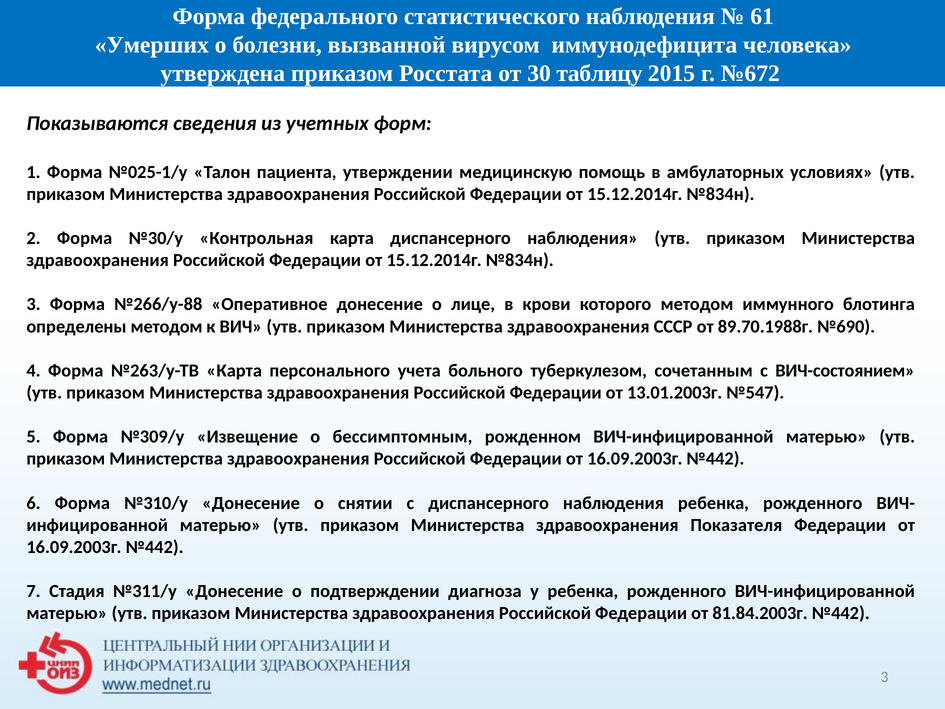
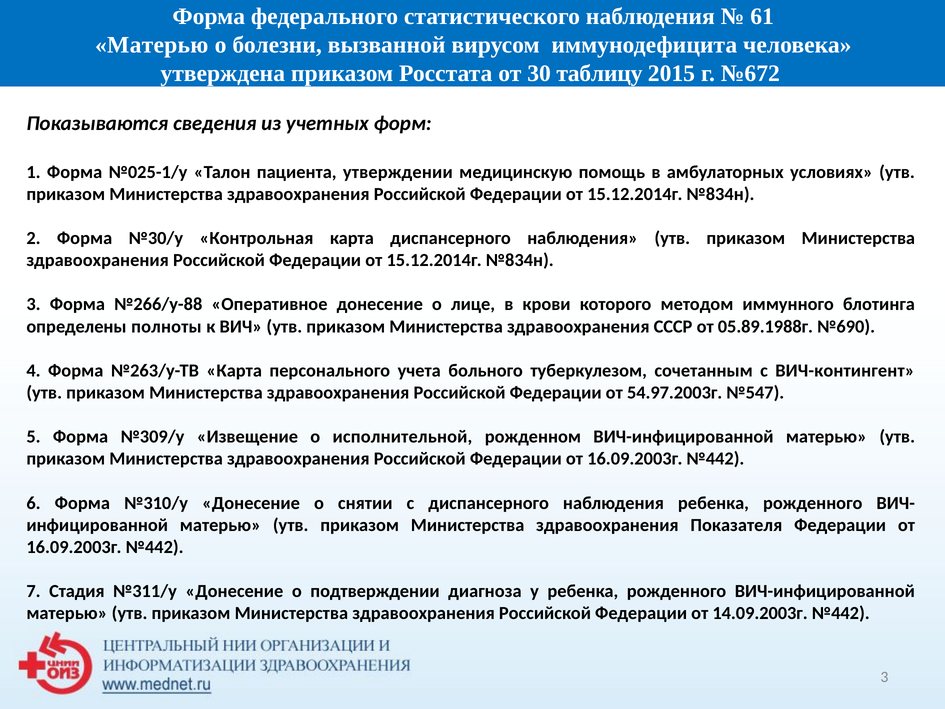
Умерших at (152, 45): Умерших -> Матерью
определены методом: методом -> полноты
89.70.1988г: 89.70.1988г -> 05.89.1988г
ВИЧ-состоянием: ВИЧ-состоянием -> ВИЧ-контингент
13.01.2003г: 13.01.2003г -> 54.97.2003г
бессимптомным: бессимптомным -> исполнительной
81.84.2003г: 81.84.2003г -> 14.09.2003г
